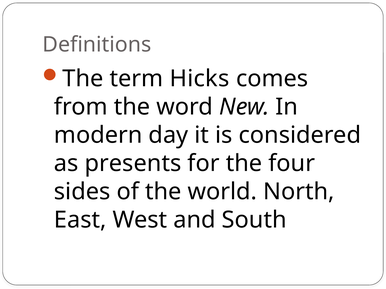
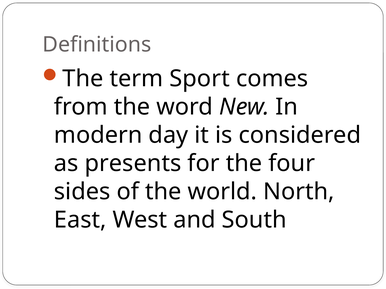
Hicks: Hicks -> Sport
